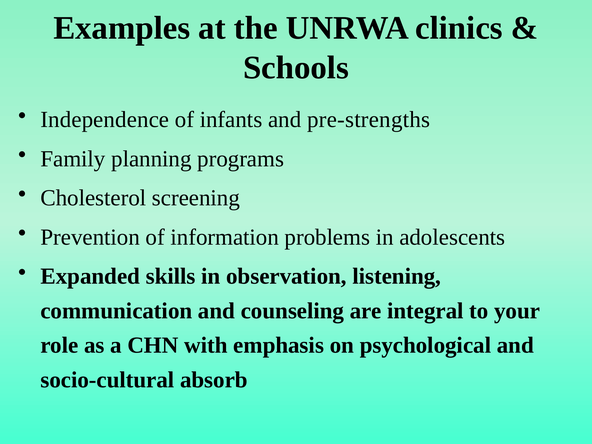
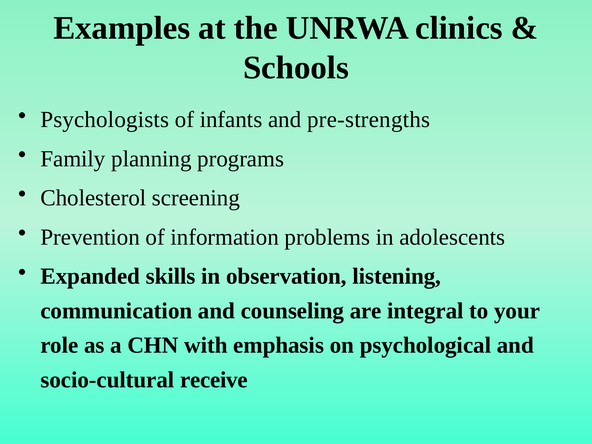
Independence: Independence -> Psychologists
absorb: absorb -> receive
